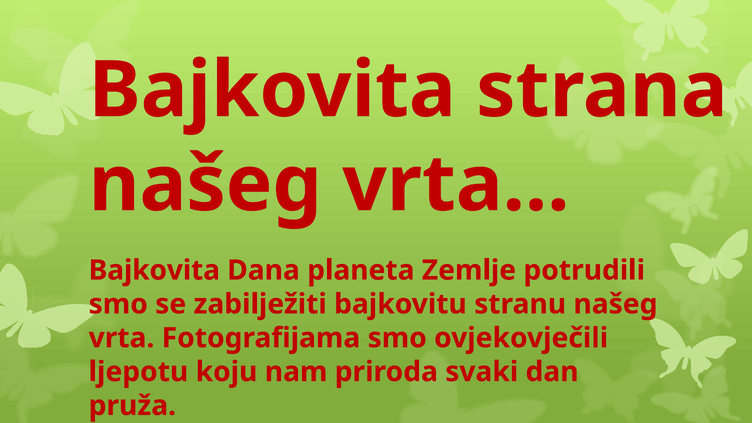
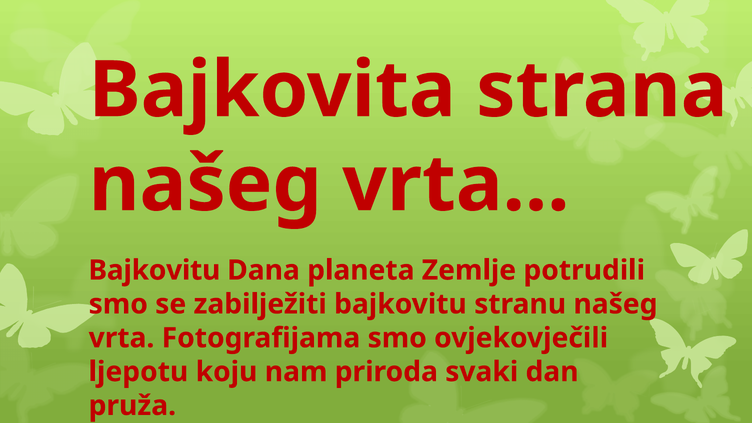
Bajkovita at (154, 270): Bajkovita -> Bajkovitu
